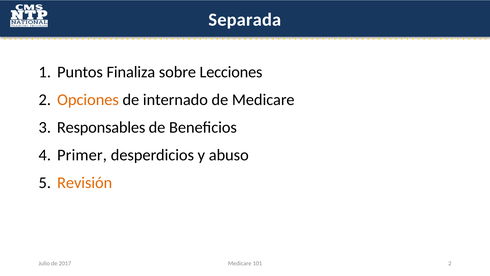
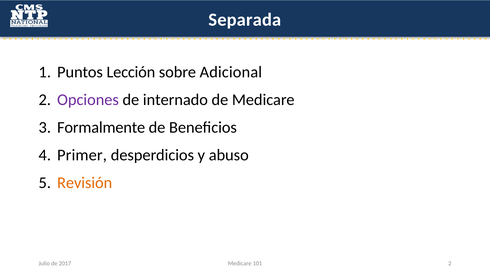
Finaliza: Finaliza -> Lección
Lecciones: Lecciones -> Adicional
Opciones colour: orange -> purple
Responsables: Responsables -> Formalmente
